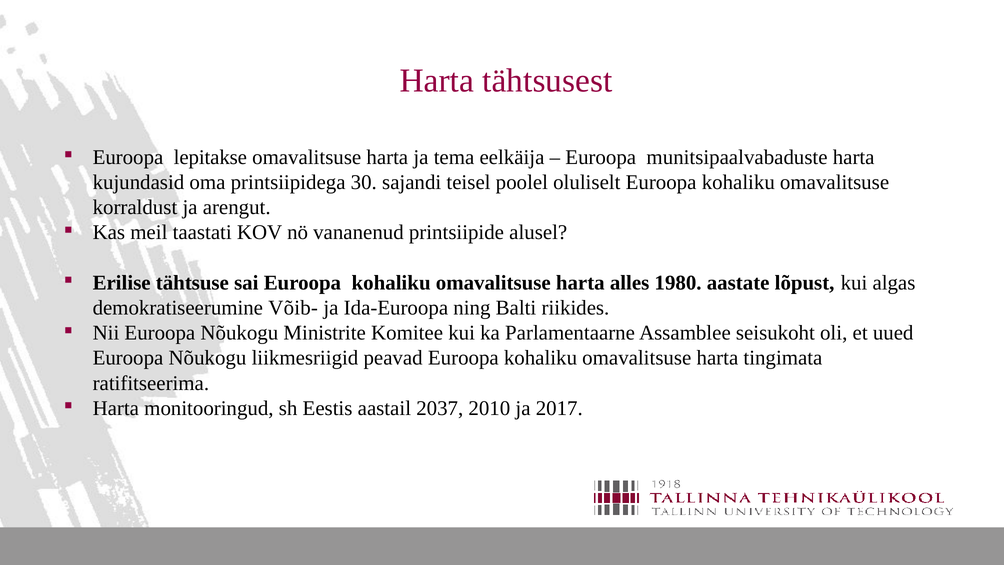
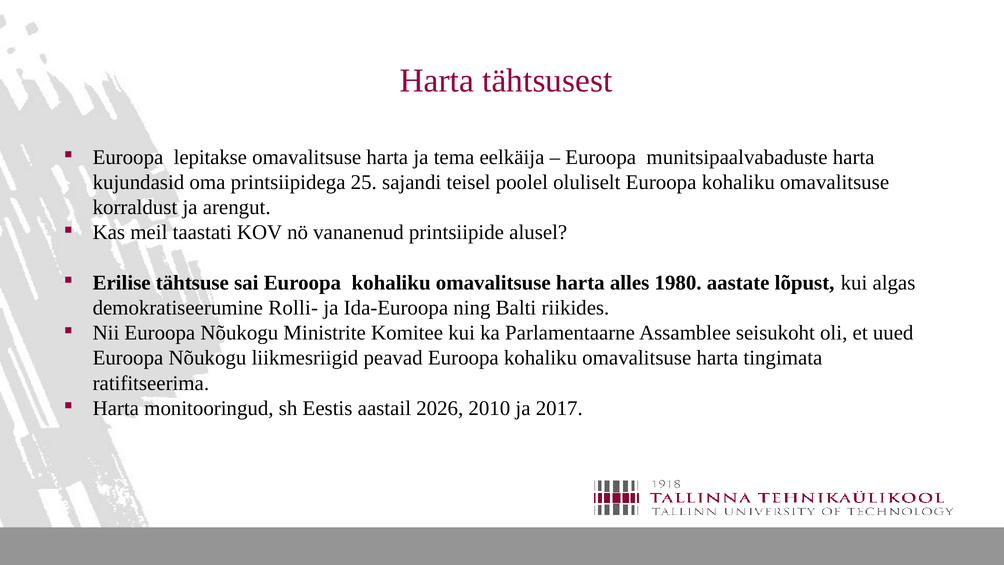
30: 30 -> 25
Võib-: Võib- -> Rolli-
2037: 2037 -> 2026
